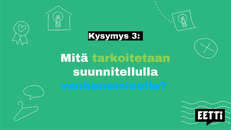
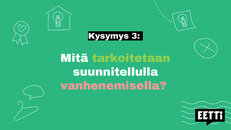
vanhenemisella colour: light blue -> pink
